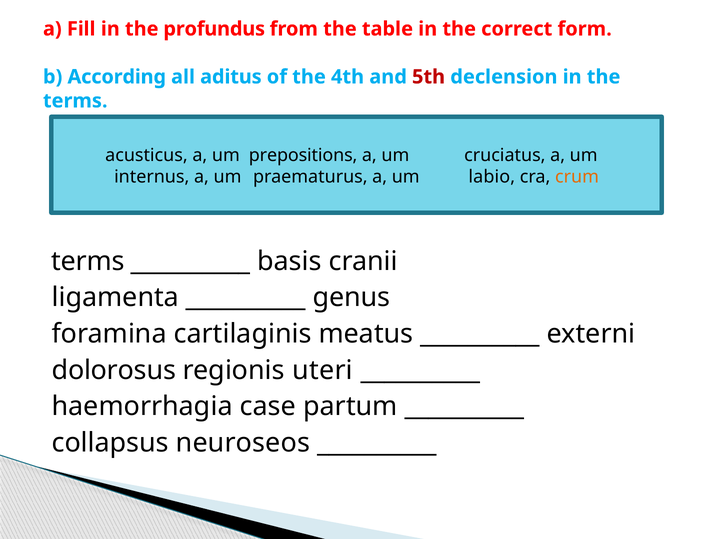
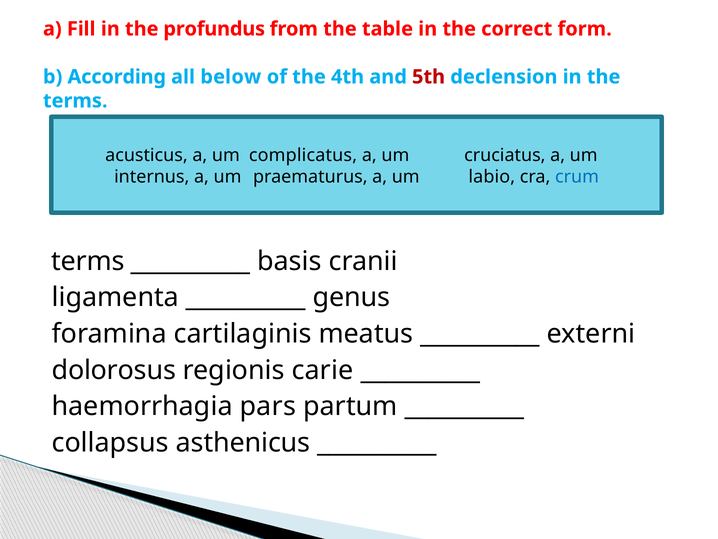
aditus: aditus -> below
prepositions: prepositions -> complicatus
crum colour: orange -> blue
uteri: uteri -> carie
case: case -> pars
neuroseos: neuroseos -> asthenicus
